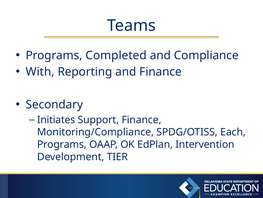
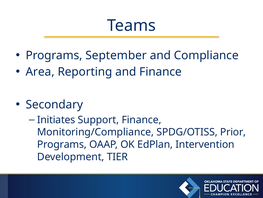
Completed: Completed -> September
With: With -> Area
Each: Each -> Prior
